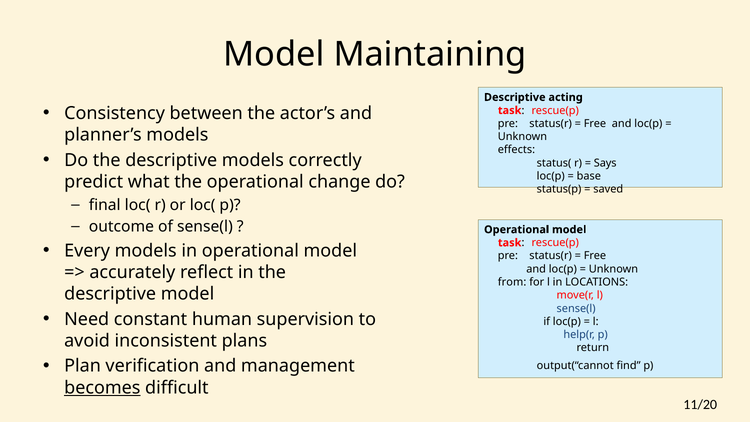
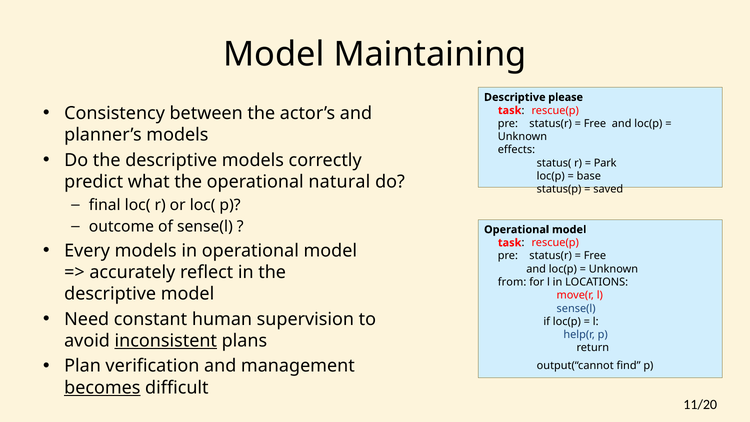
acting: acting -> please
Says: Says -> Park
change: change -> natural
inconsistent underline: none -> present
